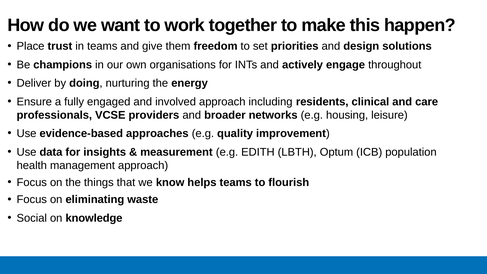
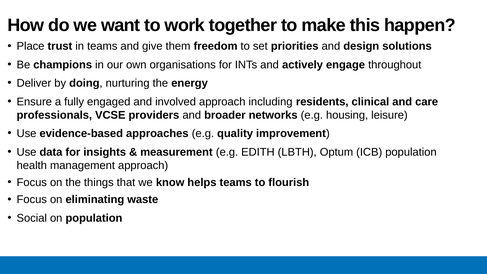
on knowledge: knowledge -> population
